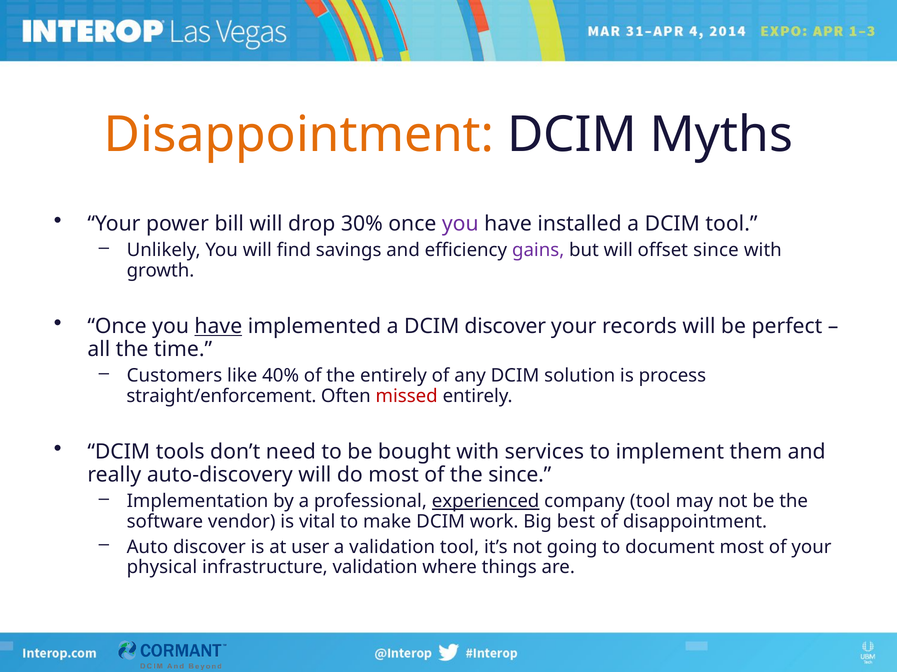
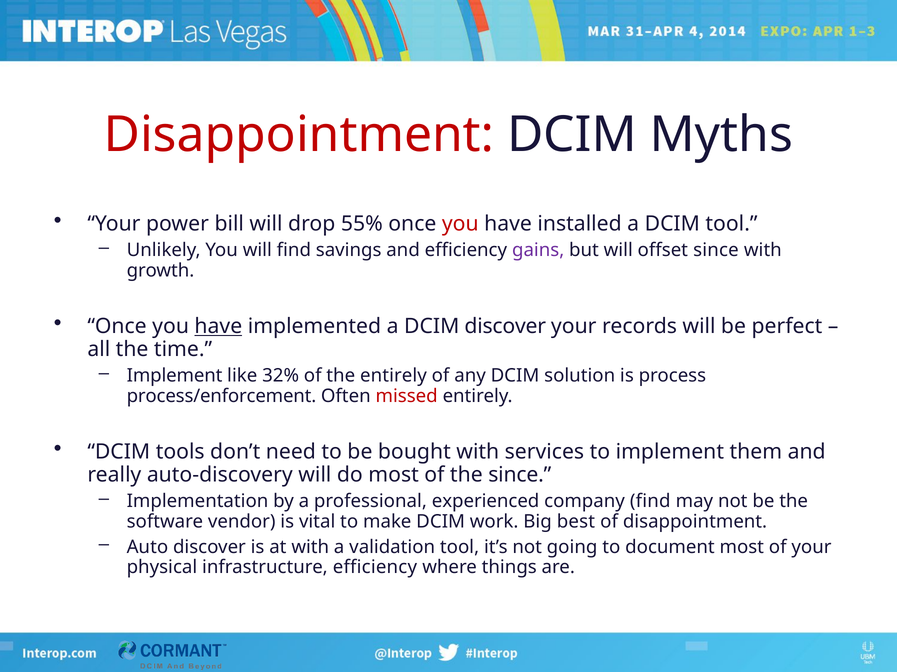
Disappointment at (299, 135) colour: orange -> red
30%: 30% -> 55%
you at (460, 224) colour: purple -> red
Customers at (174, 376): Customers -> Implement
40%: 40% -> 32%
straight/enforcement: straight/enforcement -> process/enforcement
experienced underline: present -> none
company tool: tool -> find
at user: user -> with
infrastructure validation: validation -> efficiency
